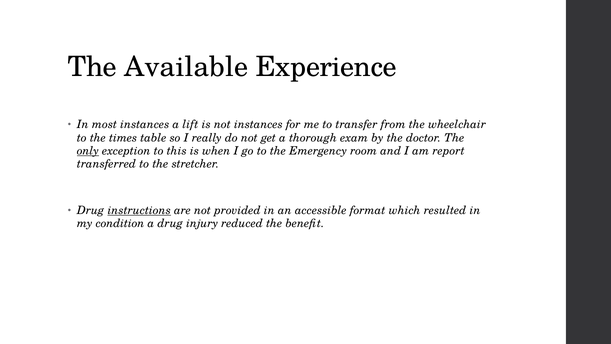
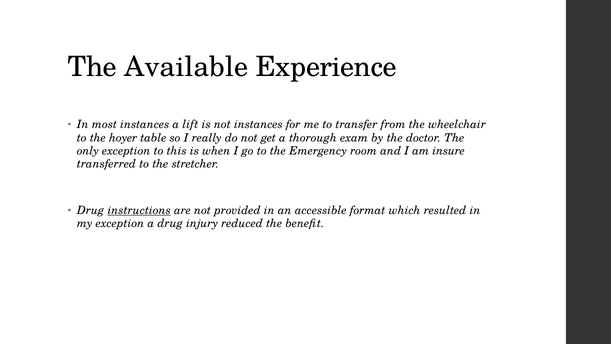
times: times -> hoyer
only underline: present -> none
report: report -> insure
my condition: condition -> exception
